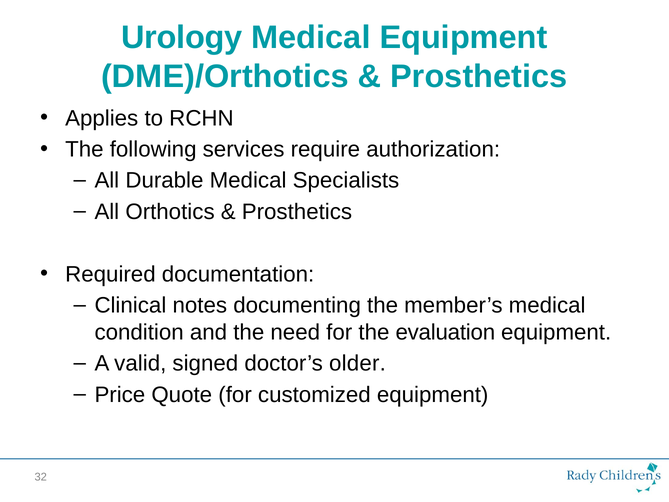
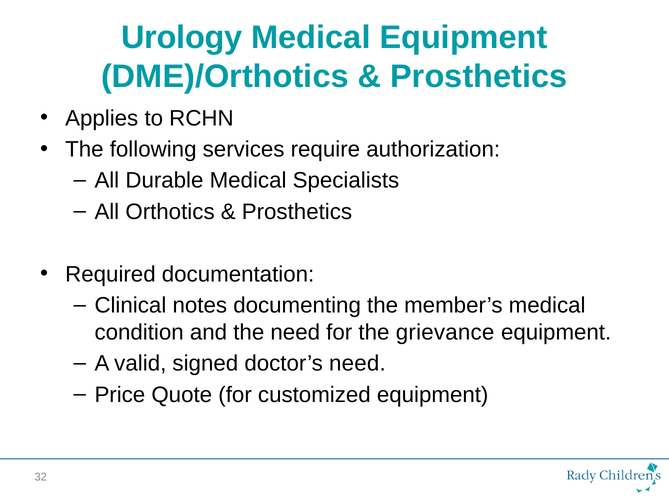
evaluation: evaluation -> grievance
doctor’s older: older -> need
